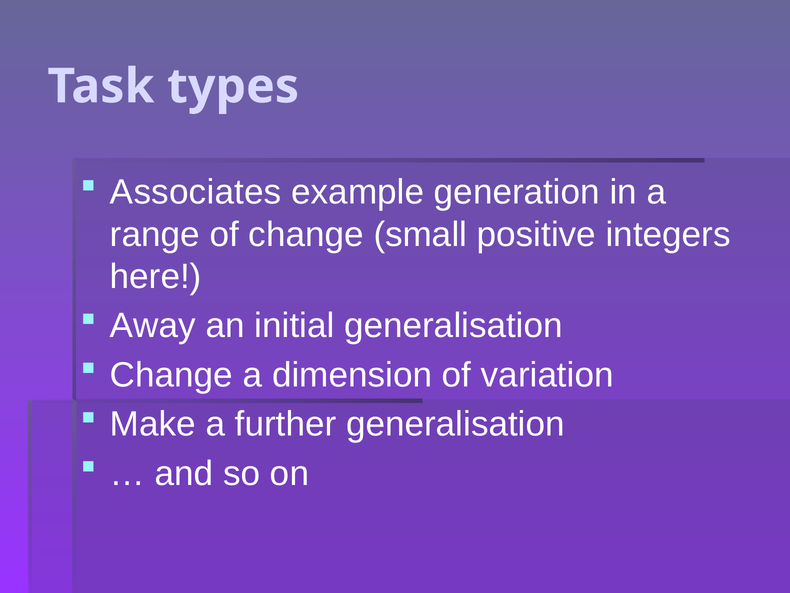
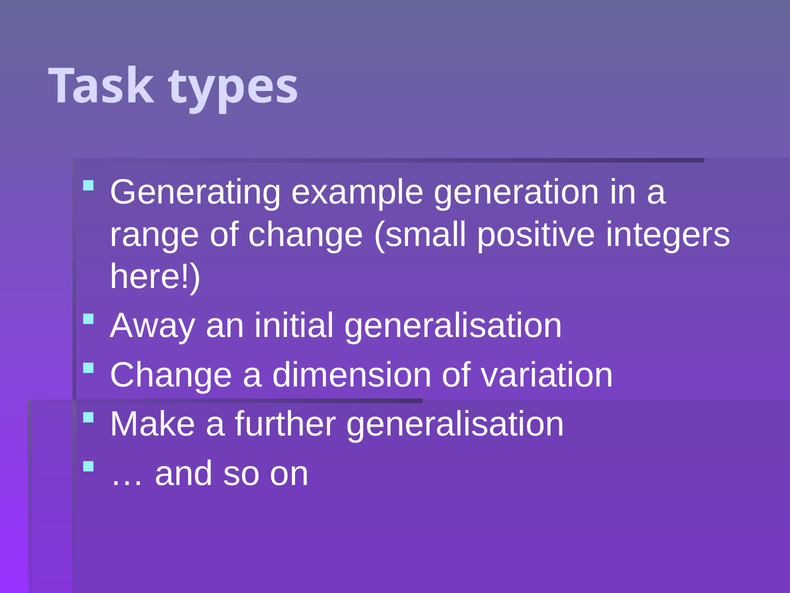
Associates: Associates -> Generating
